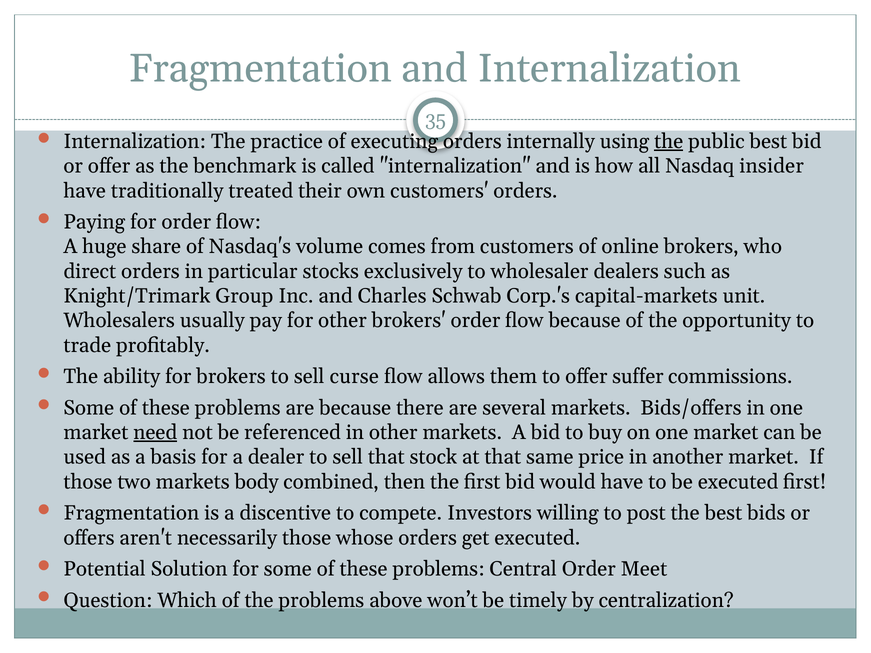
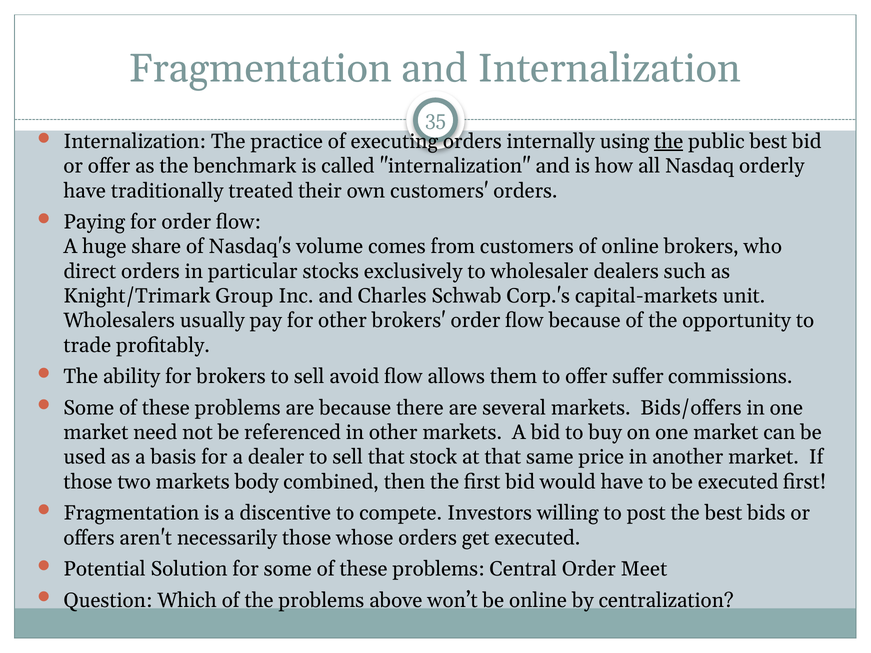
insider: insider -> orderly
curse: curse -> avoid
need underline: present -> none
be timely: timely -> online
